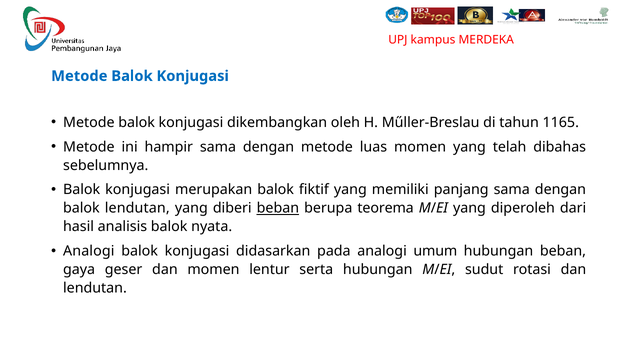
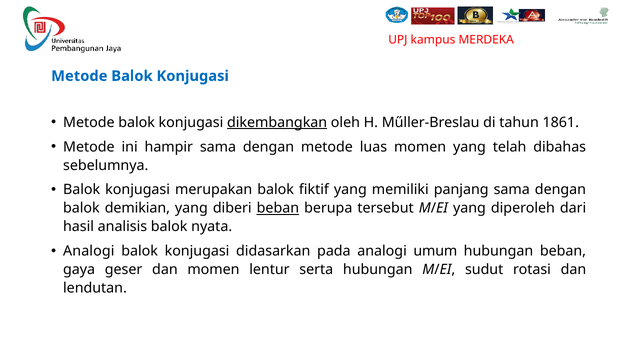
dikembangkan underline: none -> present
1165: 1165 -> 1861
balok lendutan: lendutan -> demikian
teorema: teorema -> tersebut
